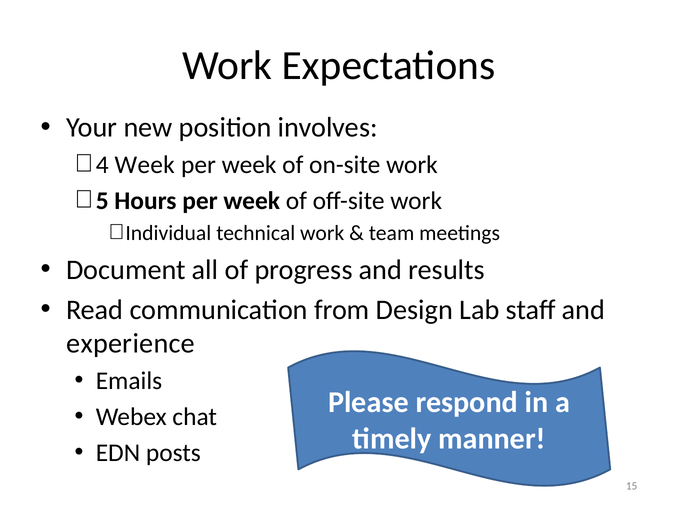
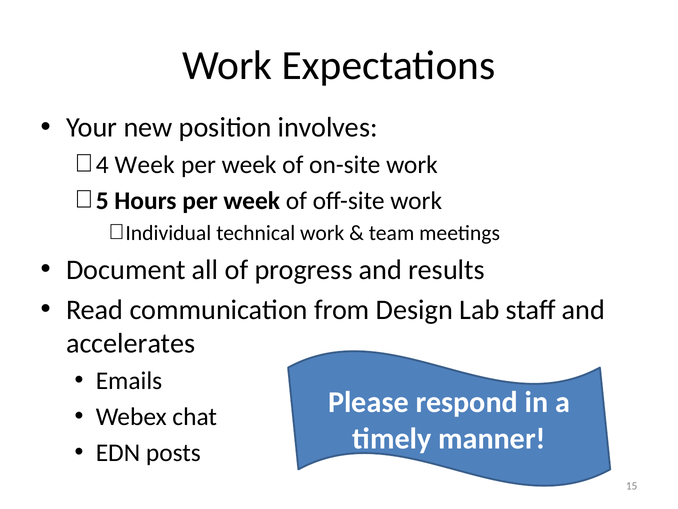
experience: experience -> accelerates
